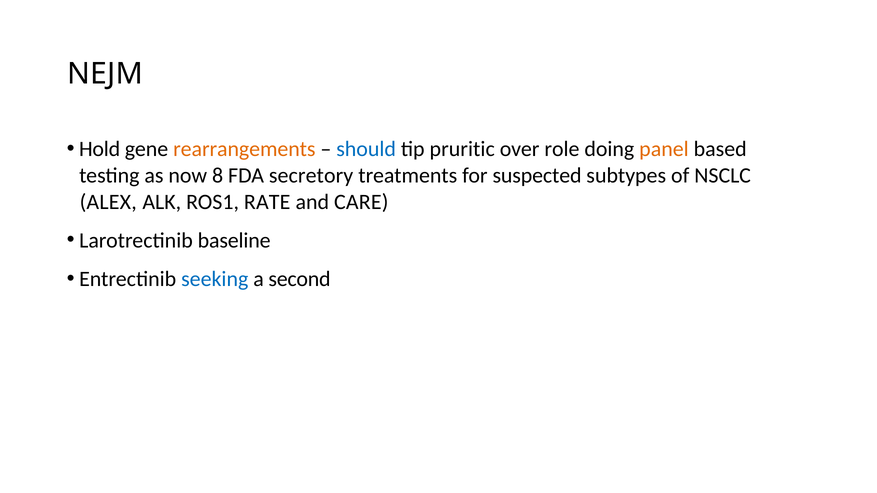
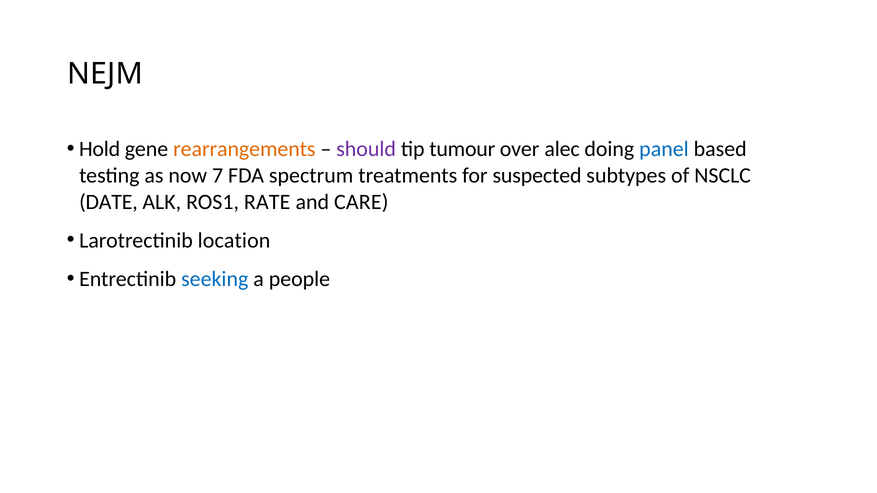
should colour: blue -> purple
pruritic: pruritic -> tumour
role: role -> alec
panel colour: orange -> blue
8: 8 -> 7
secretory: secretory -> spectrum
ALEX: ALEX -> DATE
baseline: baseline -> location
second: second -> people
